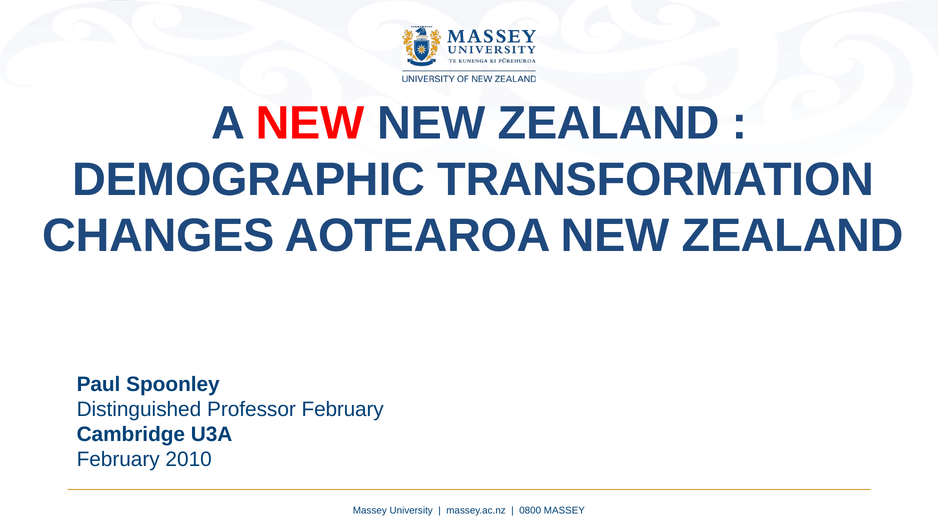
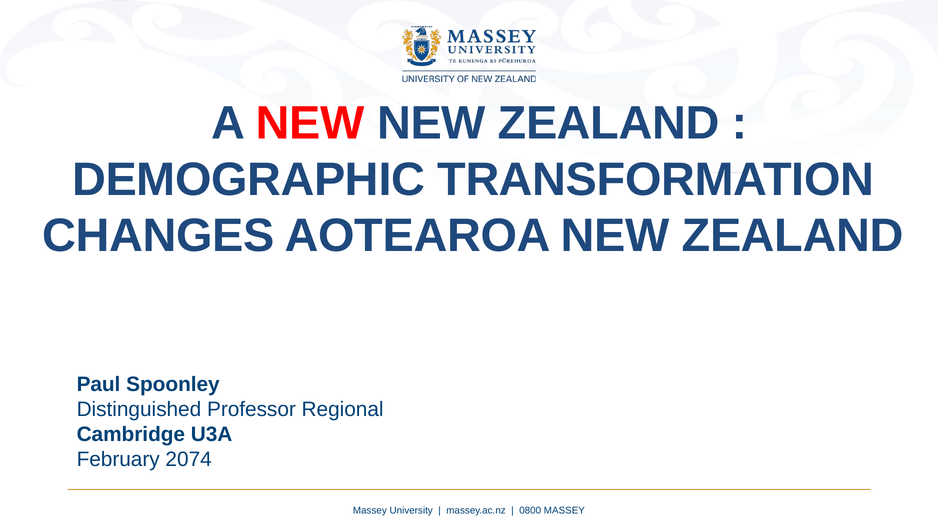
Professor February: February -> Regional
2010: 2010 -> 2074
